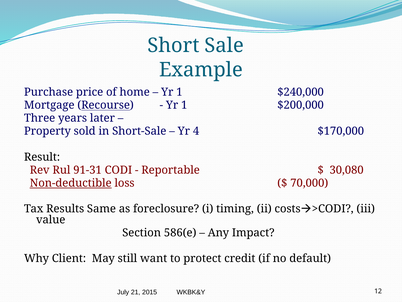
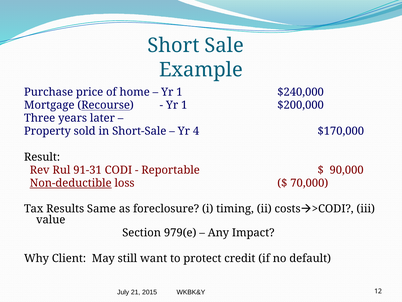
30,080: 30,080 -> 90,000
586(e: 586(e -> 979(e
